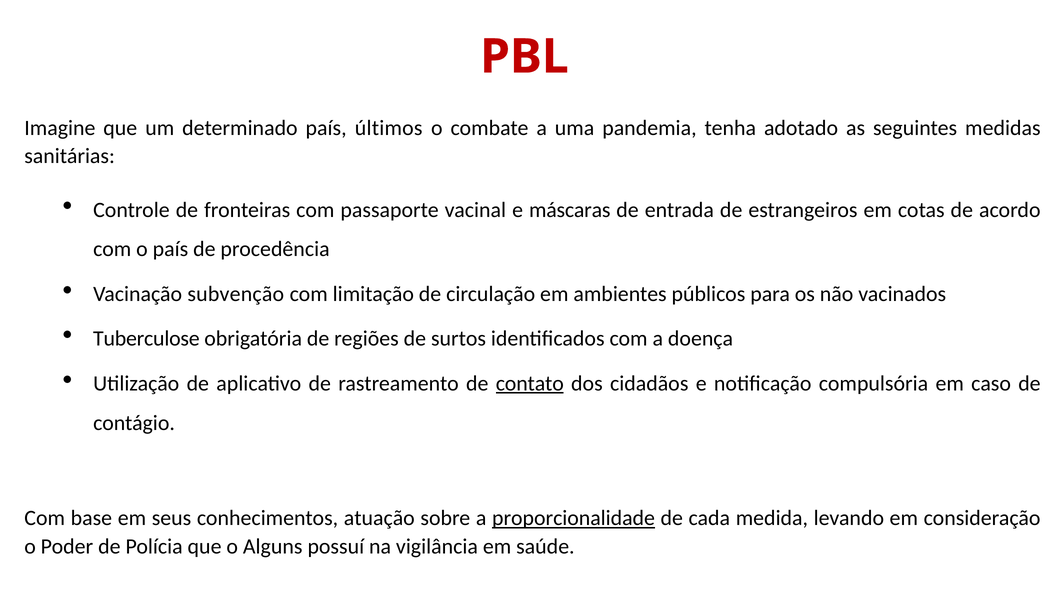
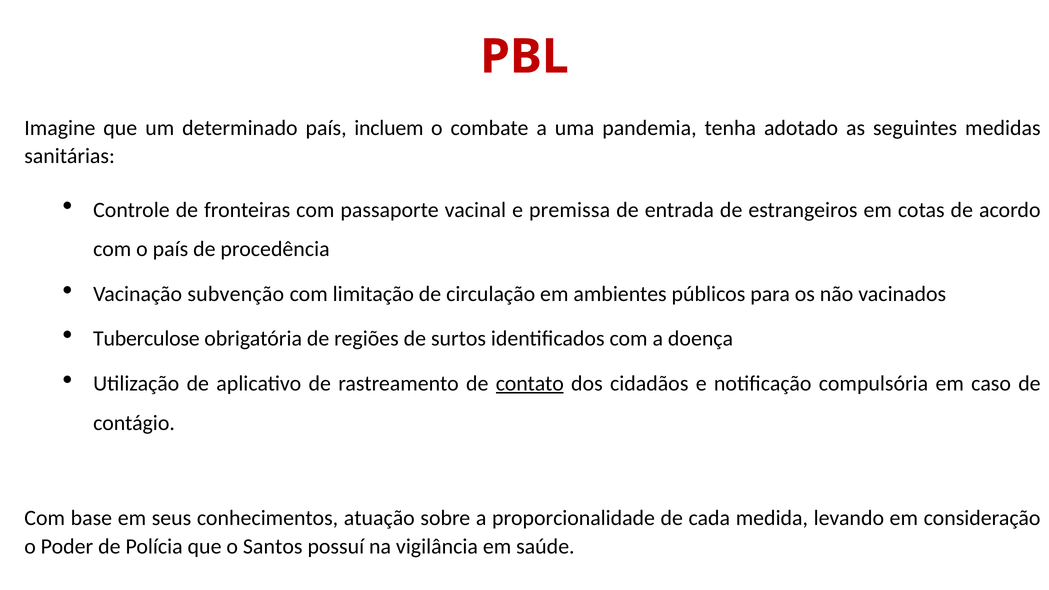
últimos: últimos -> incluem
máscaras: máscaras -> premissa
proporcionalidade underline: present -> none
Alguns: Alguns -> Santos
